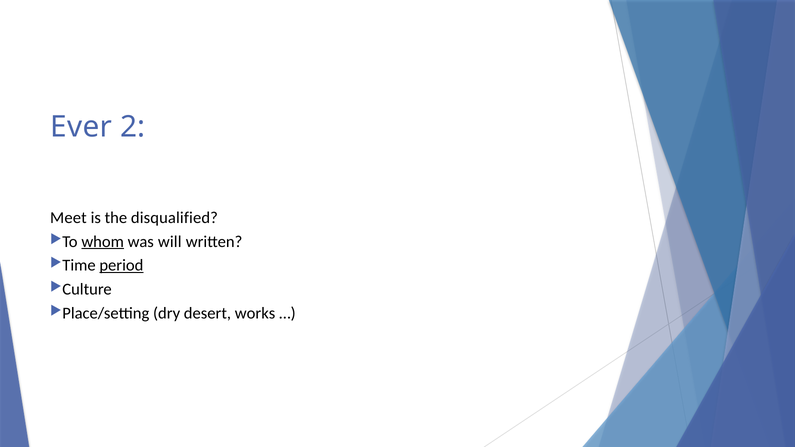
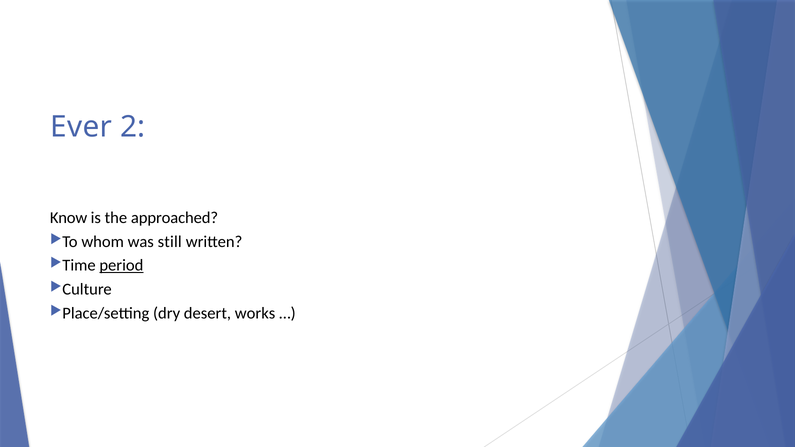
Meet: Meet -> Know
disqualified: disqualified -> approached
whom underline: present -> none
will: will -> still
